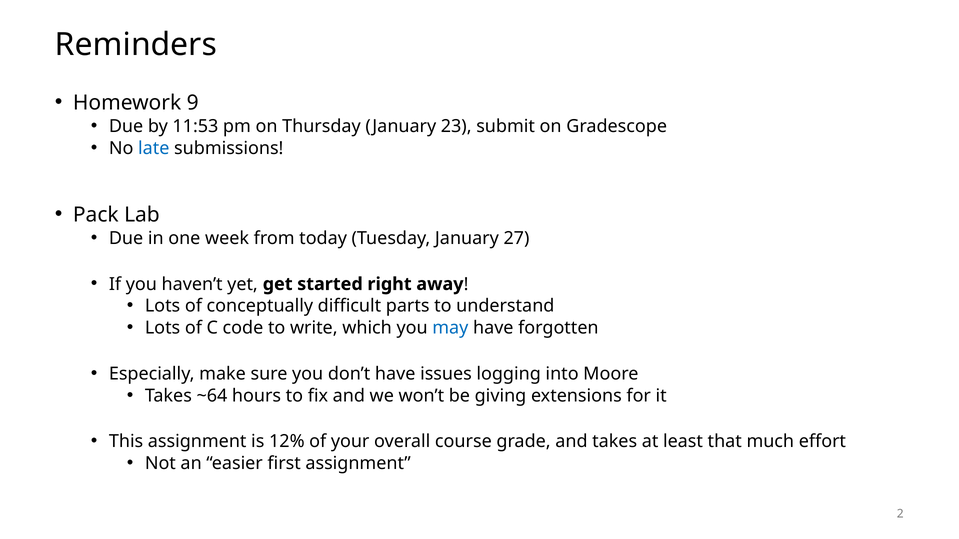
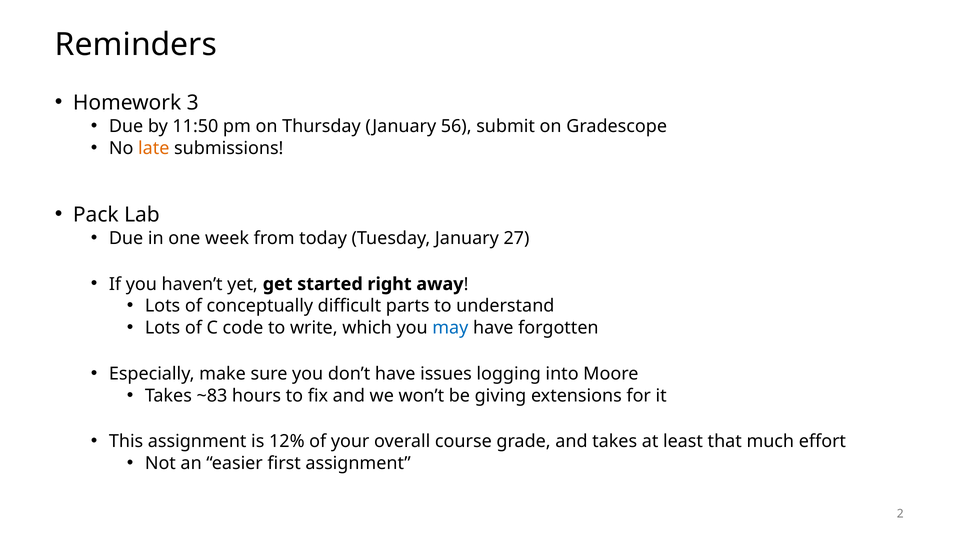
9: 9 -> 3
11:53: 11:53 -> 11:50
23: 23 -> 56
late colour: blue -> orange
~64: ~64 -> ~83
